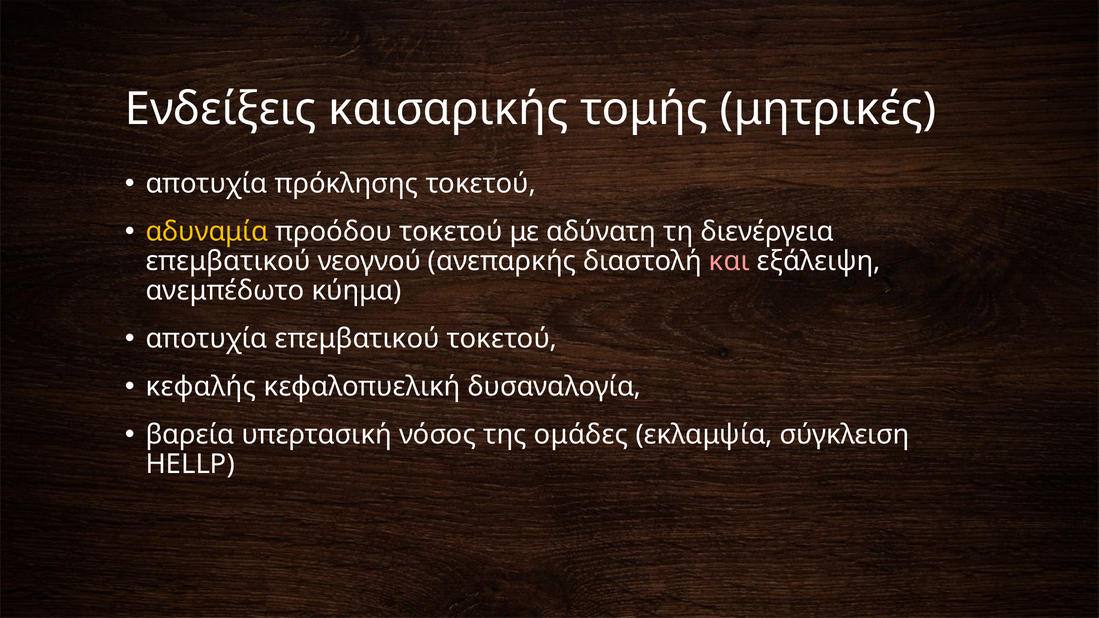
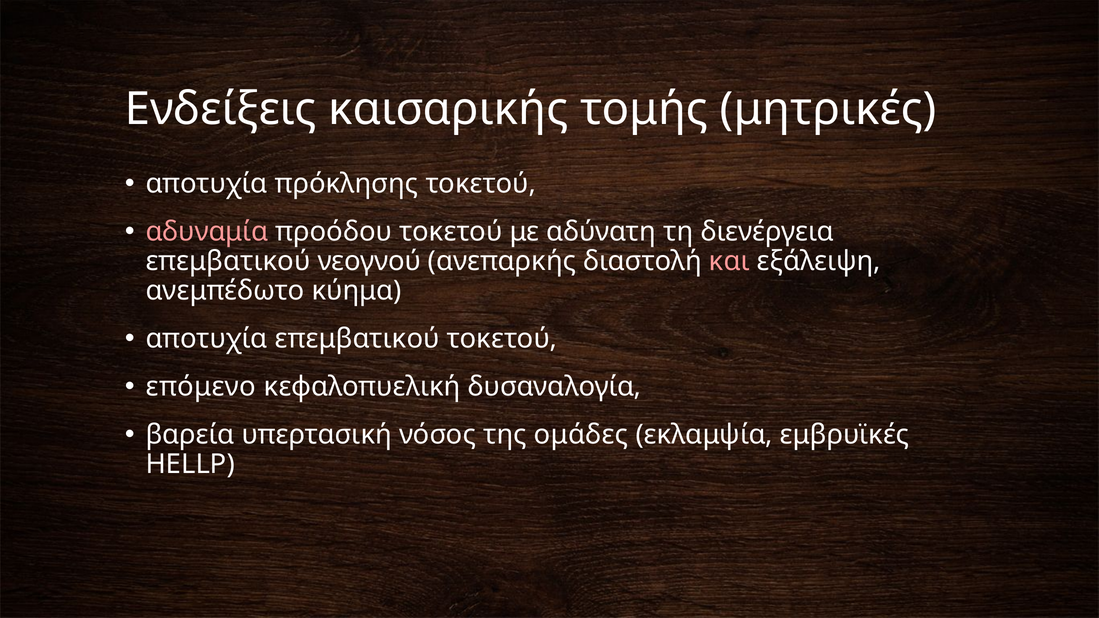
αδυναμία colour: yellow -> pink
κεφαλής: κεφαλής -> επόμενο
σύγκλειση: σύγκλειση -> εμβρυϊκές
